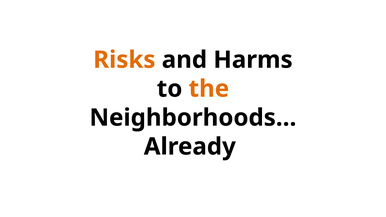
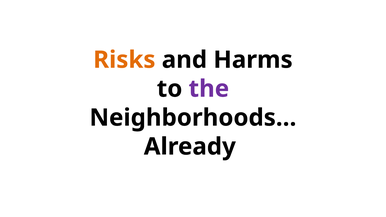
the colour: orange -> purple
